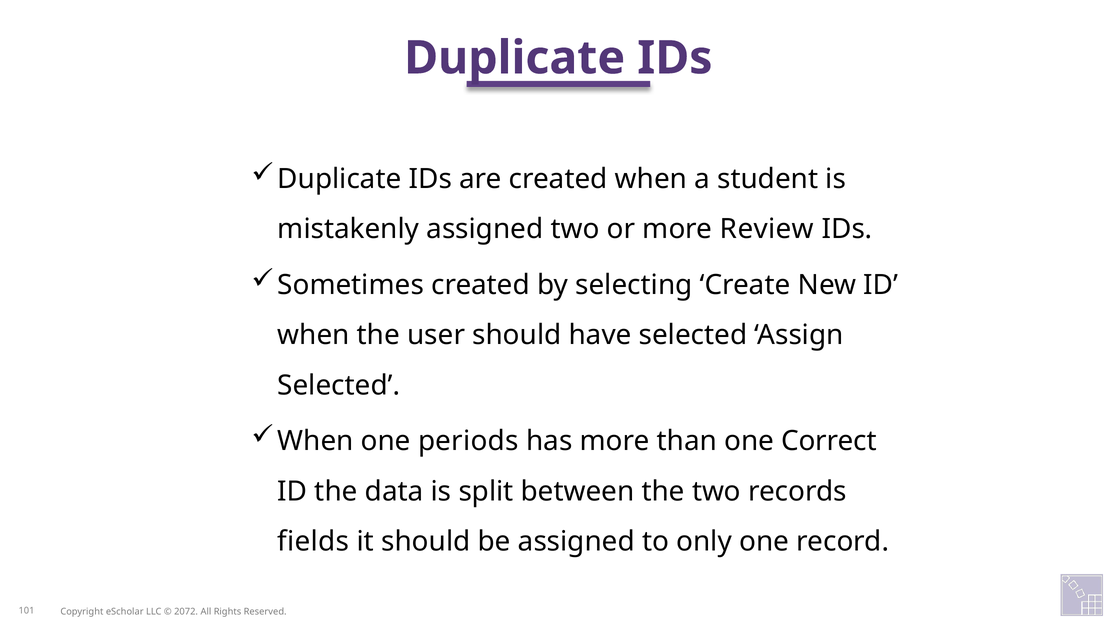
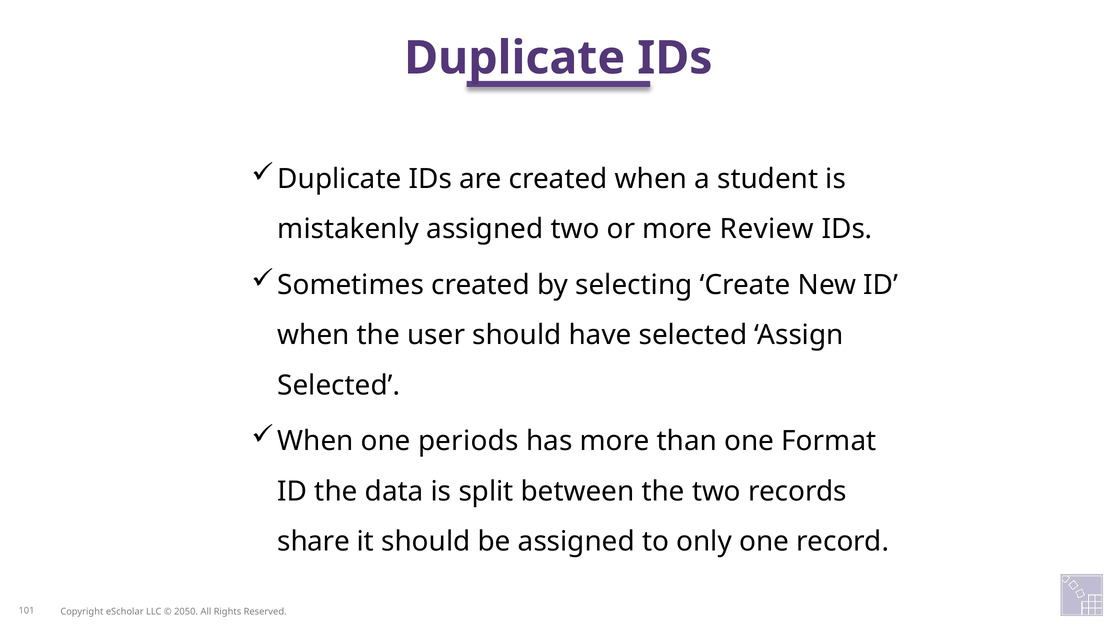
Correct: Correct -> Format
fields: fields -> share
2072: 2072 -> 2050
